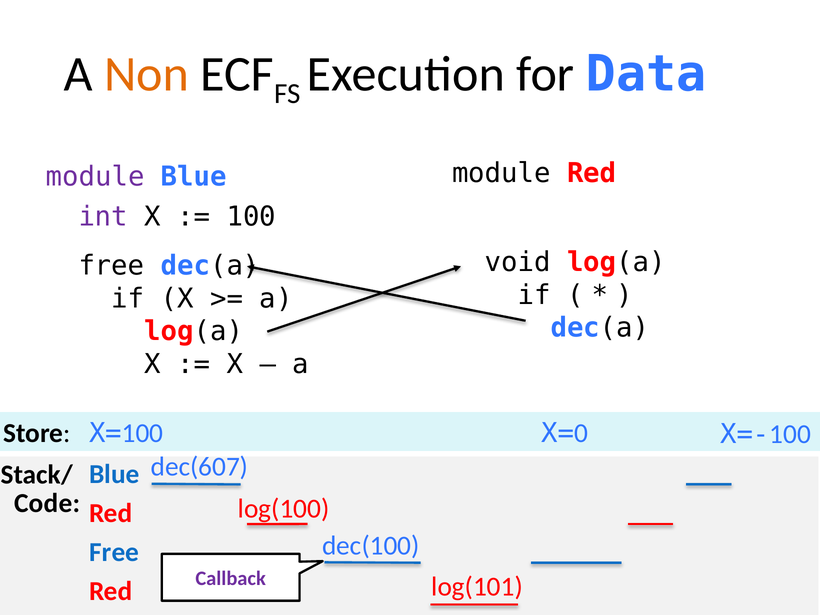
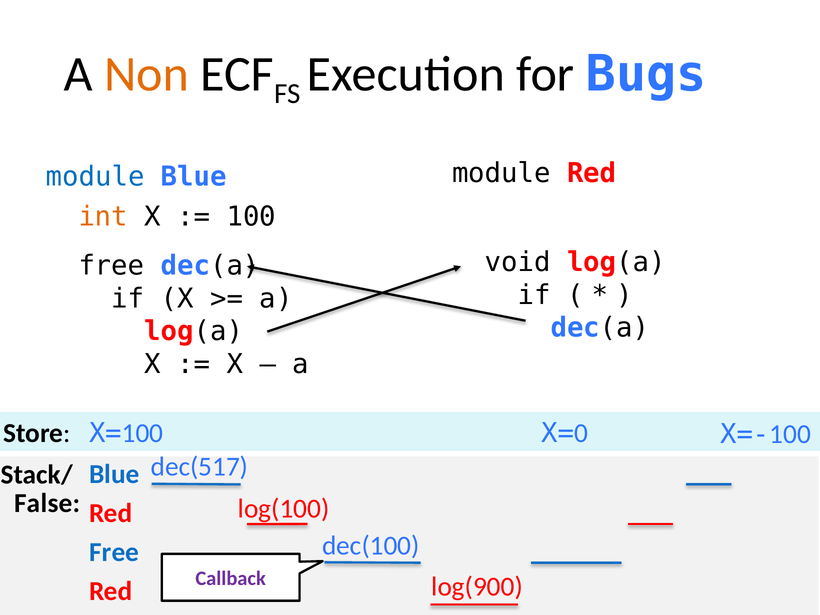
Data: Data -> Bugs
module at (95, 177) colour: purple -> blue
int colour: purple -> orange
dec(607: dec(607 -> dec(517
Code: Code -> False
log(101: log(101 -> log(900
